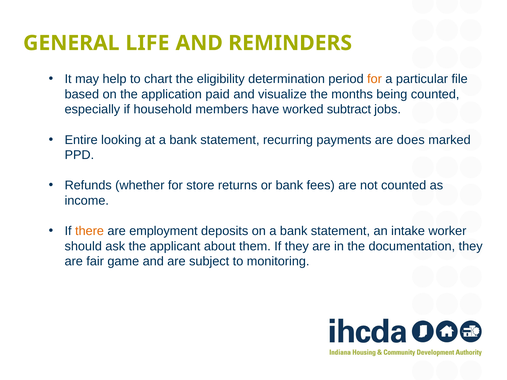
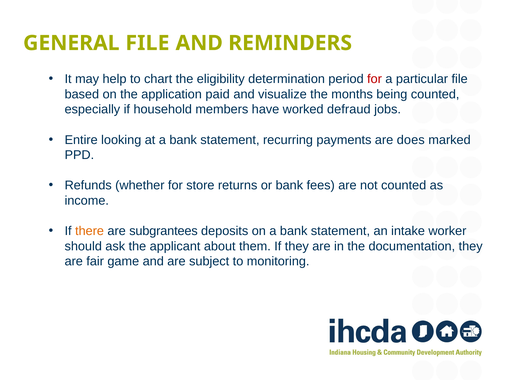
GENERAL LIFE: LIFE -> FILE
for at (375, 79) colour: orange -> red
subtract: subtract -> defraud
employment: employment -> subgrantees
